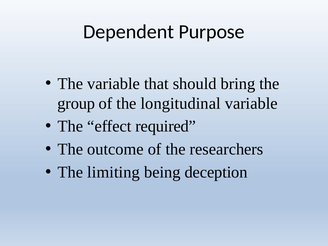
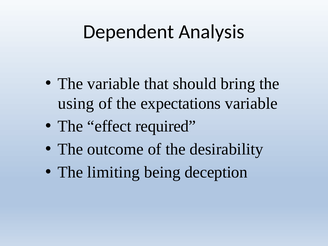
Purpose: Purpose -> Analysis
group: group -> using
longitudinal: longitudinal -> expectations
researchers: researchers -> desirability
